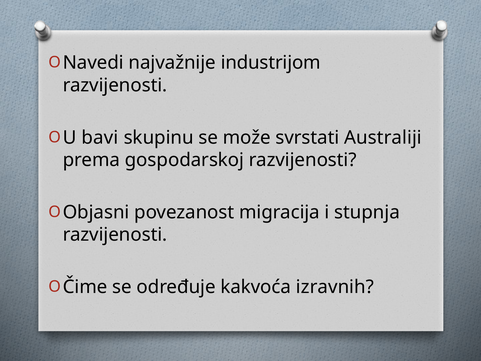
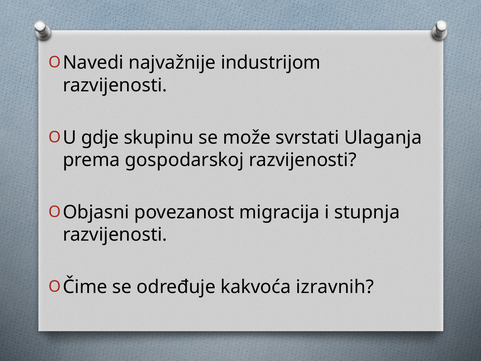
bavi: bavi -> gdje
Australiji: Australiji -> Ulaganja
